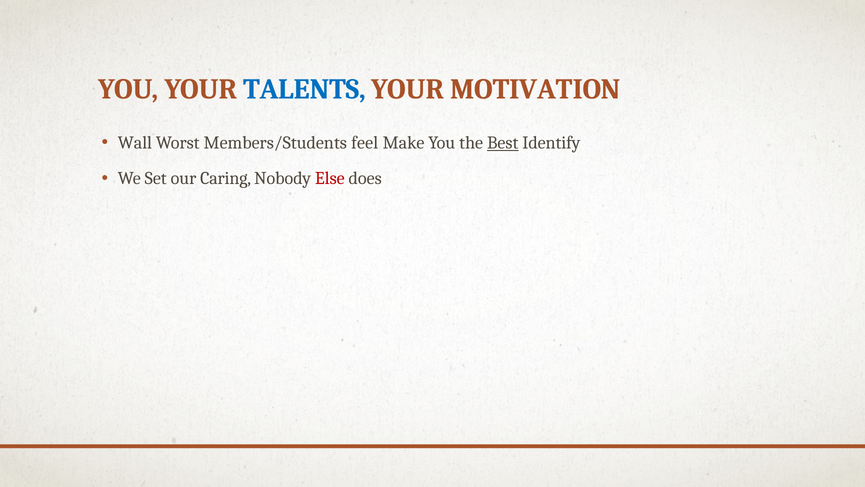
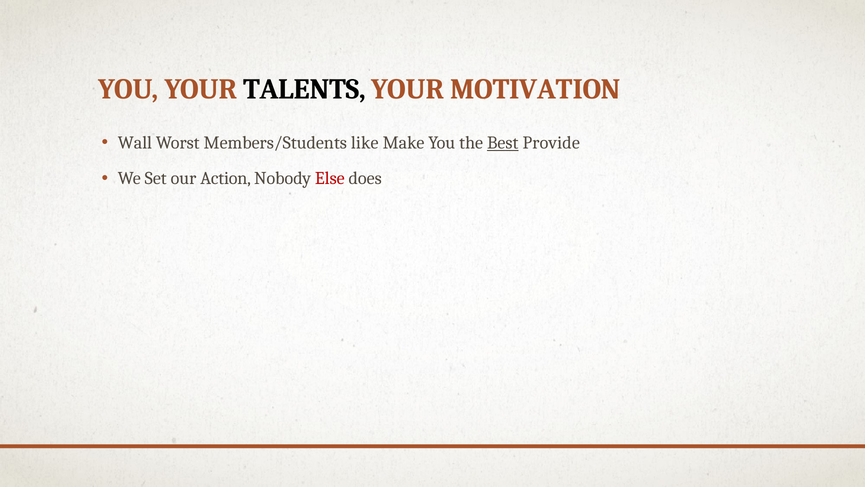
TALENTS colour: blue -> black
feel: feel -> like
Identify: Identify -> Provide
Caring: Caring -> Action
